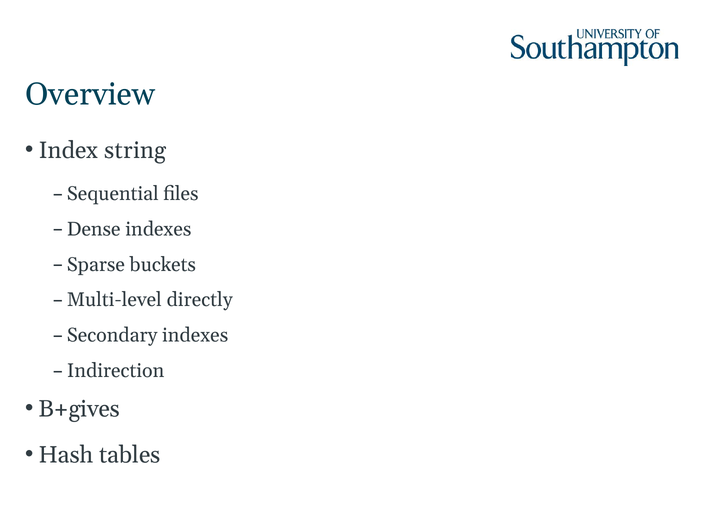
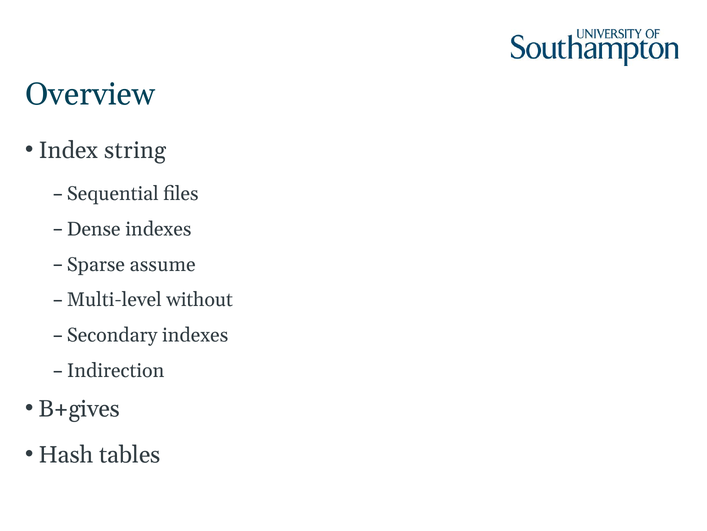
buckets: buckets -> assume
directly: directly -> without
